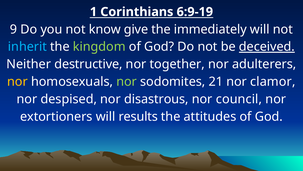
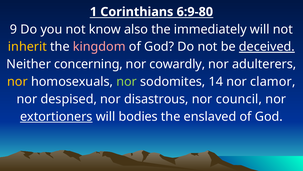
6:9-19: 6:9-19 -> 6:9-80
give: give -> also
inherit colour: light blue -> yellow
kingdom colour: light green -> pink
destructive: destructive -> concerning
together: together -> cowardly
21: 21 -> 14
extortioners underline: none -> present
results: results -> bodies
attitudes: attitudes -> enslaved
